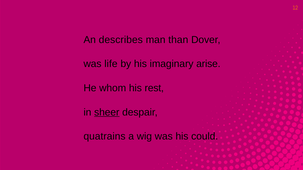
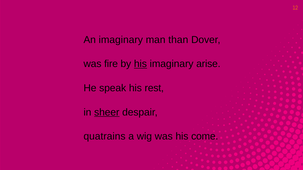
An describes: describes -> imaginary
life: life -> fire
his at (140, 64) underline: none -> present
whom: whom -> speak
could: could -> come
